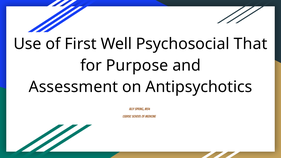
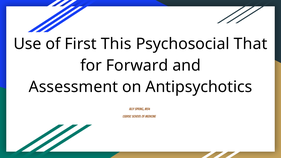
Well: Well -> This
Purpose: Purpose -> Forward
